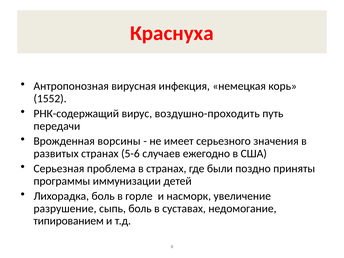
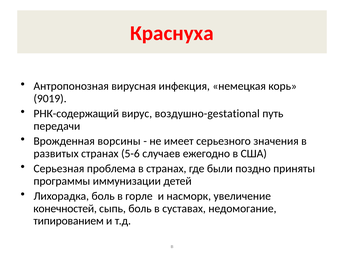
1552: 1552 -> 9019
воздушно-проходить: воздушно-проходить -> воздушно-gestational
разрушение: разрушение -> конечностей
